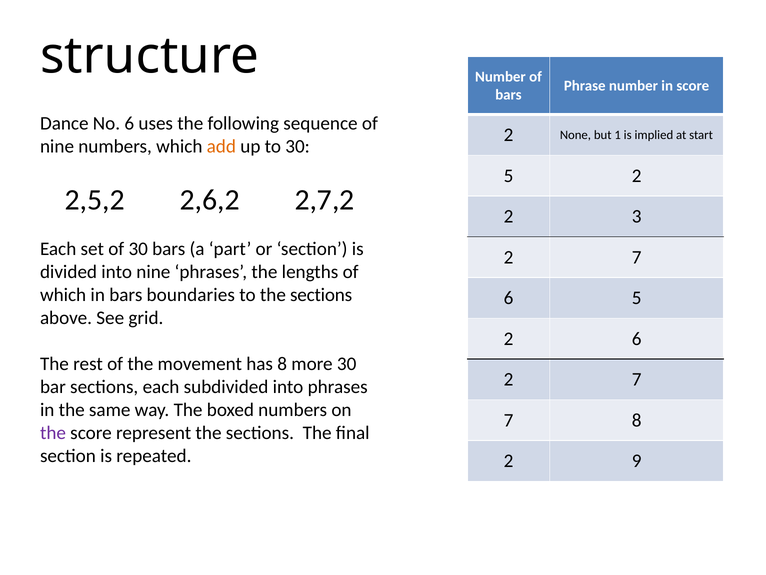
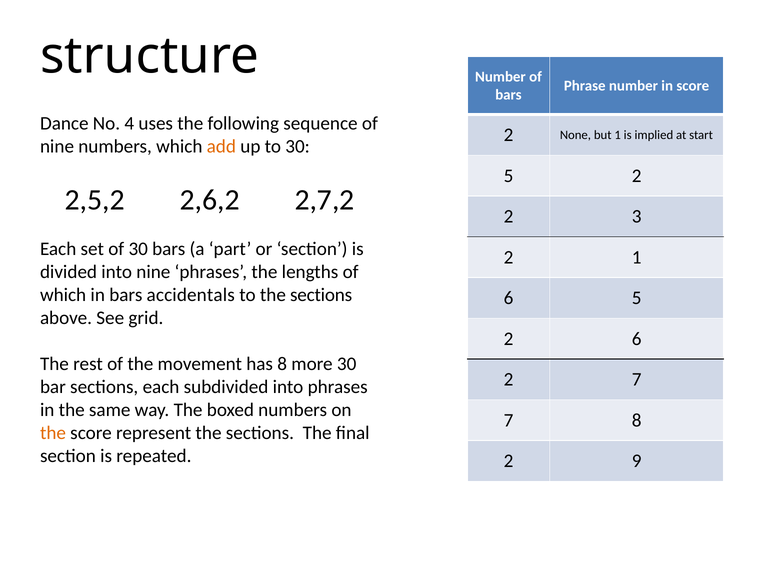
No 6: 6 -> 4
7 at (637, 257): 7 -> 1
boundaries: boundaries -> accidentals
the at (53, 432) colour: purple -> orange
